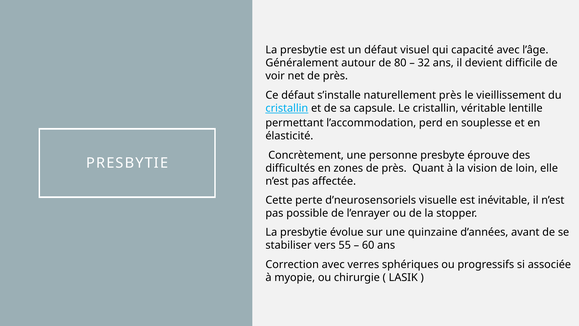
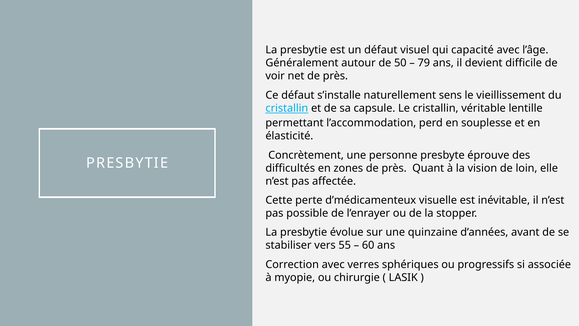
80: 80 -> 50
32: 32 -> 79
naturellement près: près -> sens
d’neurosensoriels: d’neurosensoriels -> d’médicamenteux
